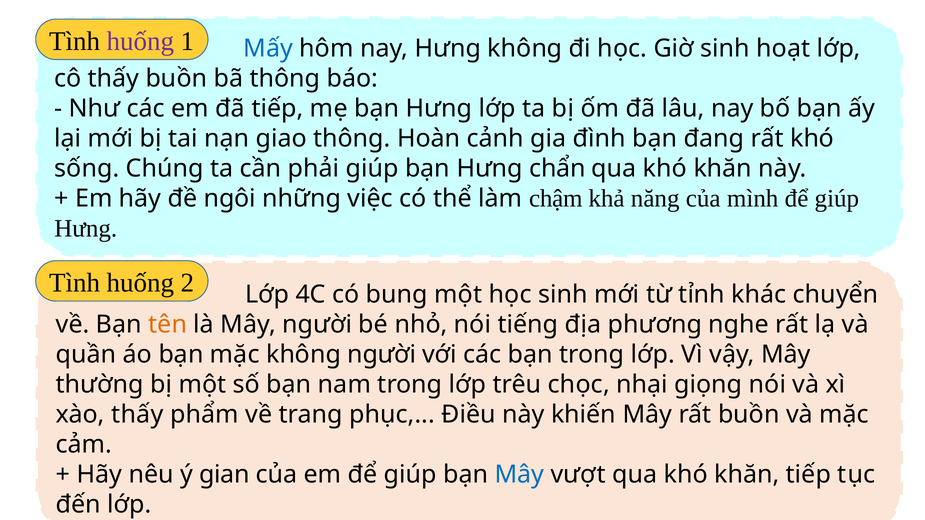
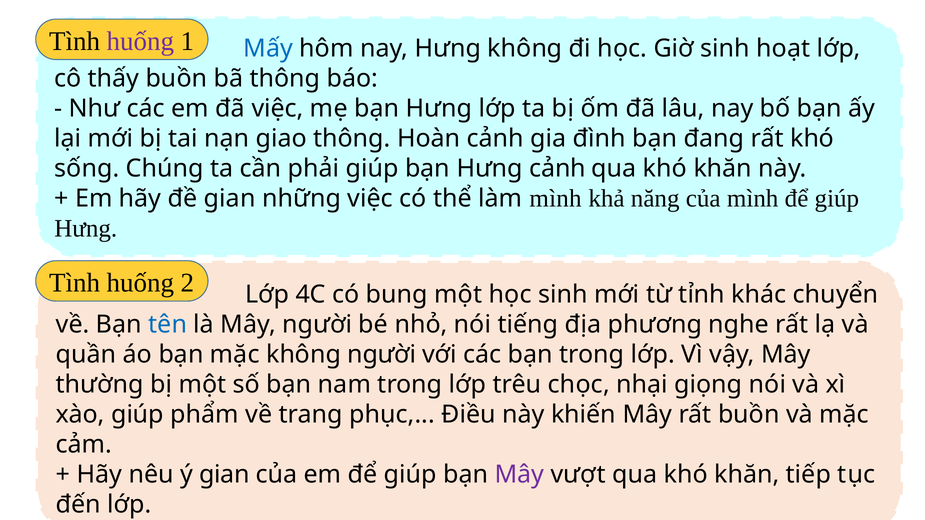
đã tiếp: tiếp -> việc
Hưng chẩn: chẩn -> cảnh
đề ngôi: ngôi -> gian
làm chậm: chậm -> mình
tên colour: orange -> blue
xào thấy: thấy -> giúp
Mây at (519, 475) colour: blue -> purple
